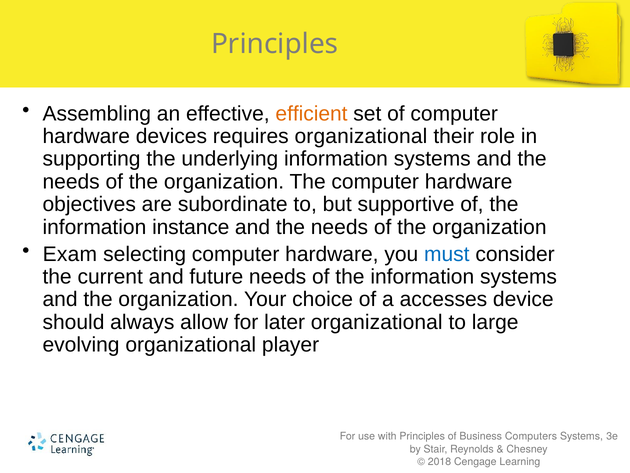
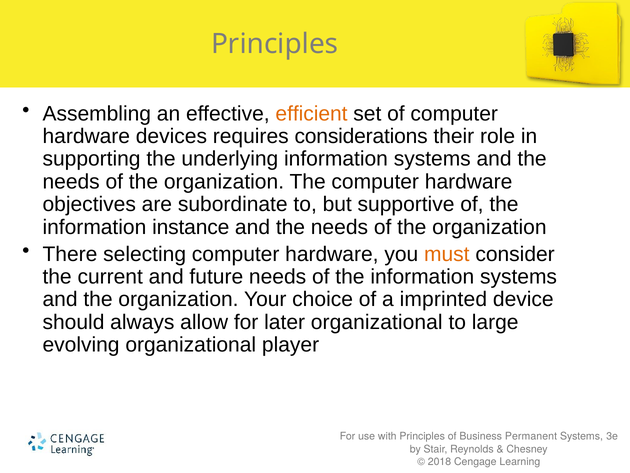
requires organizational: organizational -> considerations
Exam: Exam -> There
must colour: blue -> orange
accesses: accesses -> imprinted
Computers: Computers -> Permanent
